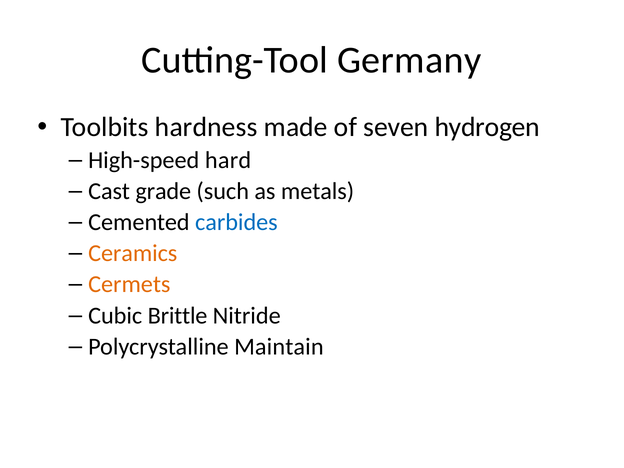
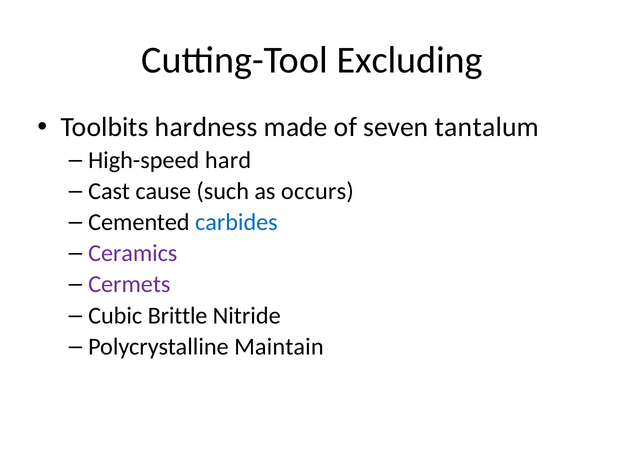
Germany: Germany -> Excluding
hydrogen: hydrogen -> tantalum
grade: grade -> cause
metals: metals -> occurs
Ceramics colour: orange -> purple
Cermets colour: orange -> purple
